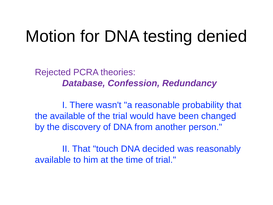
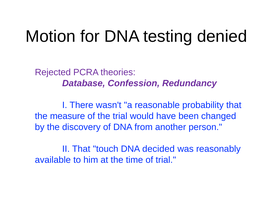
the available: available -> measure
